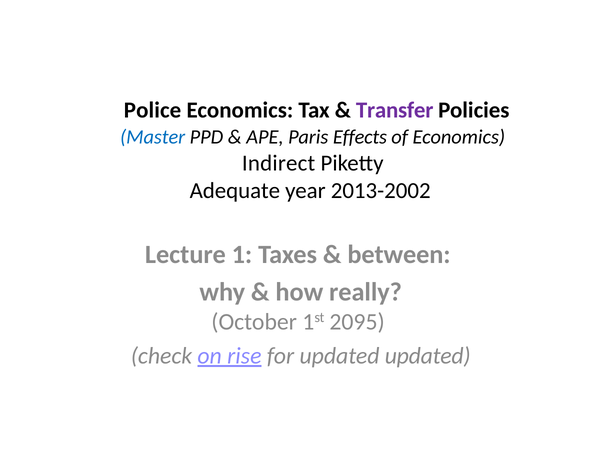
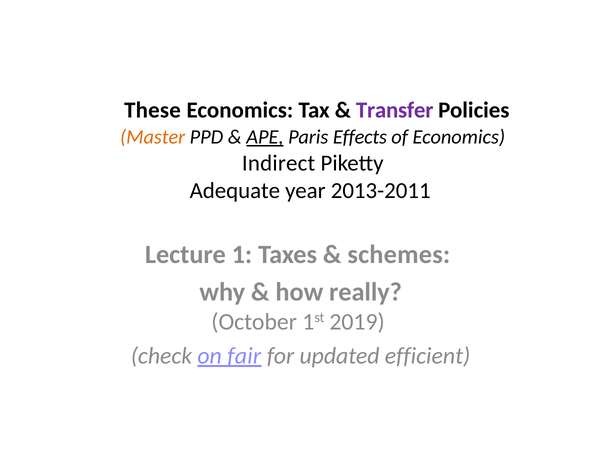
Police: Police -> These
Master colour: blue -> orange
APE underline: none -> present
2013-2002: 2013-2002 -> 2013-2011
between: between -> schemes
2095: 2095 -> 2019
rise: rise -> fair
updated updated: updated -> efficient
